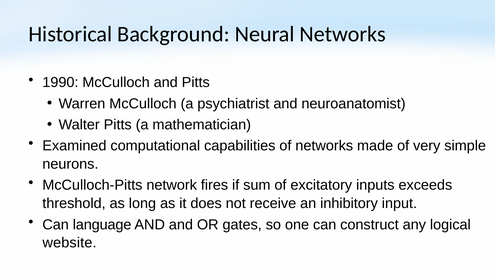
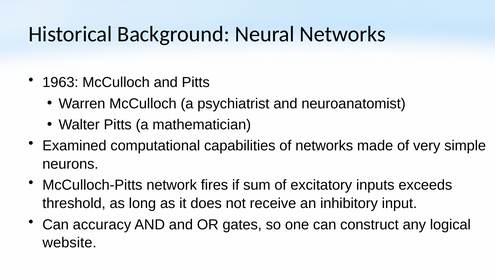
1990: 1990 -> 1963
language: language -> accuracy
